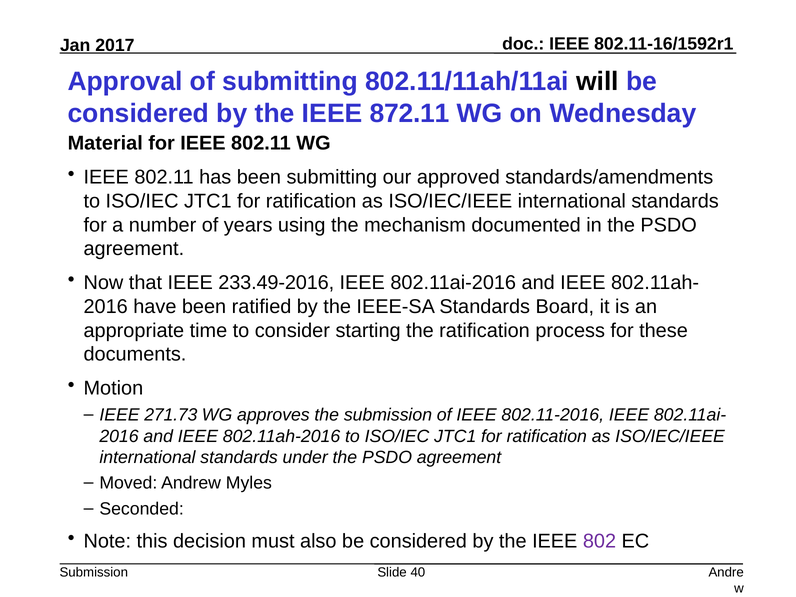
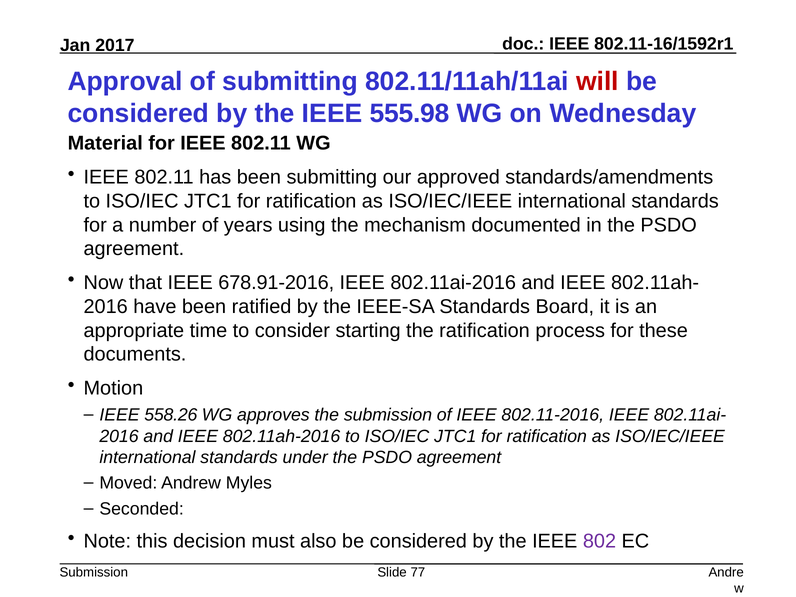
will colour: black -> red
872.11: 872.11 -> 555.98
233.49-2016: 233.49-2016 -> 678.91-2016
271.73: 271.73 -> 558.26
40: 40 -> 77
